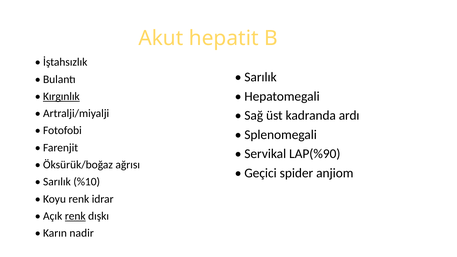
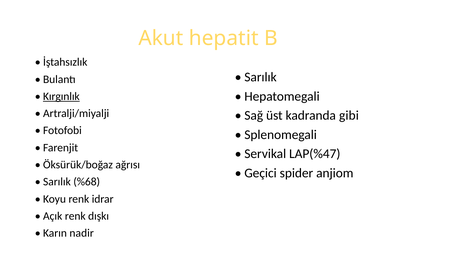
ardı: ardı -> gibi
LAP(%90: LAP(%90 -> LAP(%47
%10: %10 -> %68
renk at (75, 216) underline: present -> none
